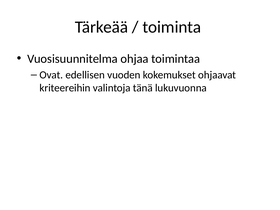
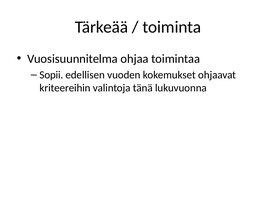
Ovat: Ovat -> Sopii
